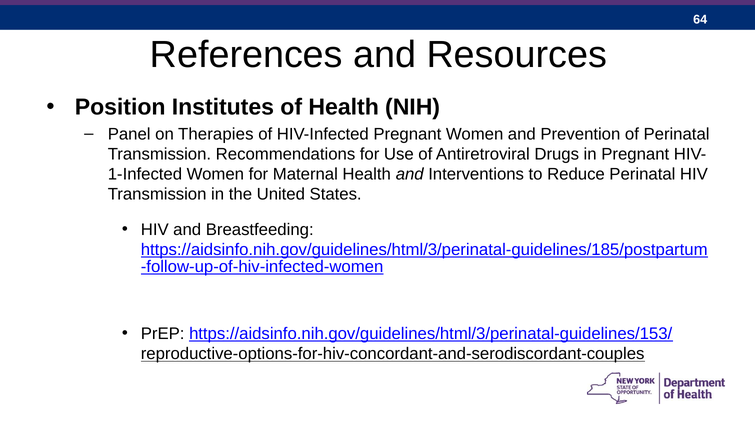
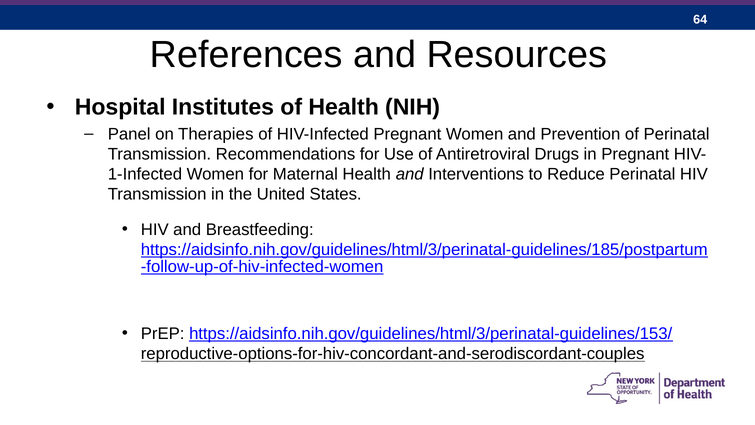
Position: Position -> Hospital
